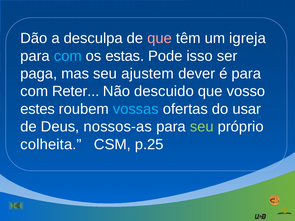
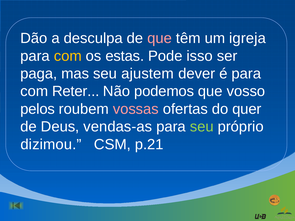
com at (68, 56) colour: light blue -> yellow
descuido: descuido -> podemos
estes: estes -> pelos
vossas colour: light blue -> pink
usar: usar -> quer
nossos-as: nossos-as -> vendas-as
colheita: colheita -> dizimou
p.25: p.25 -> p.21
